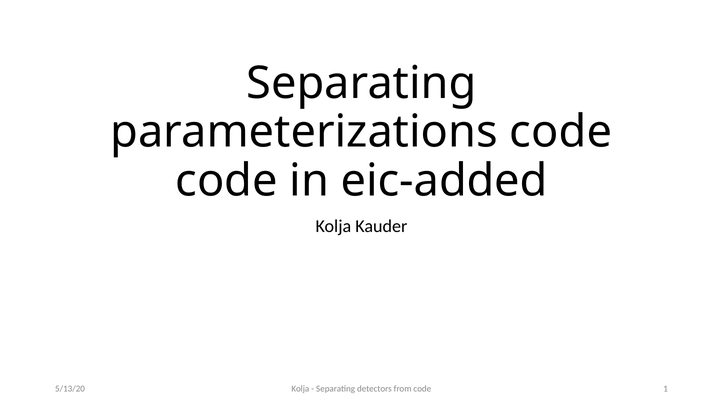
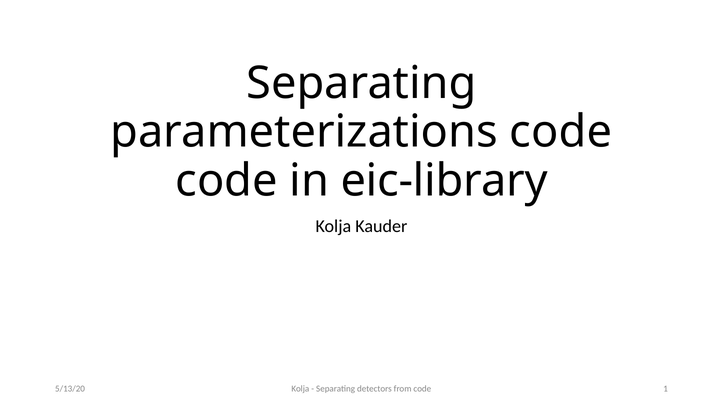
eic-added: eic-added -> eic-library
